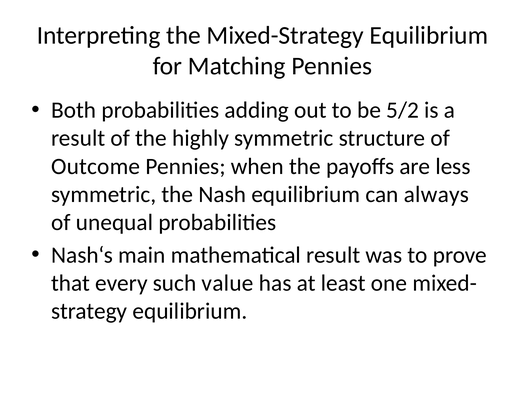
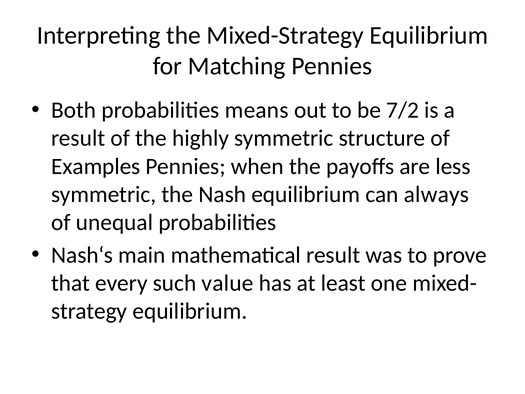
adding: adding -> means
5/2: 5/2 -> 7/2
Outcome: Outcome -> Examples
